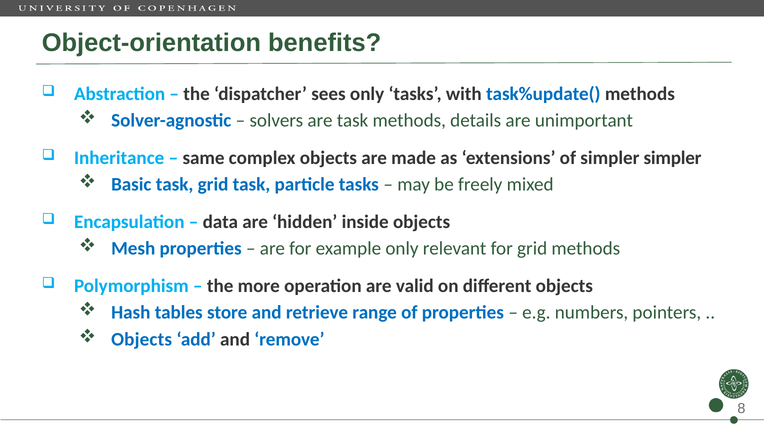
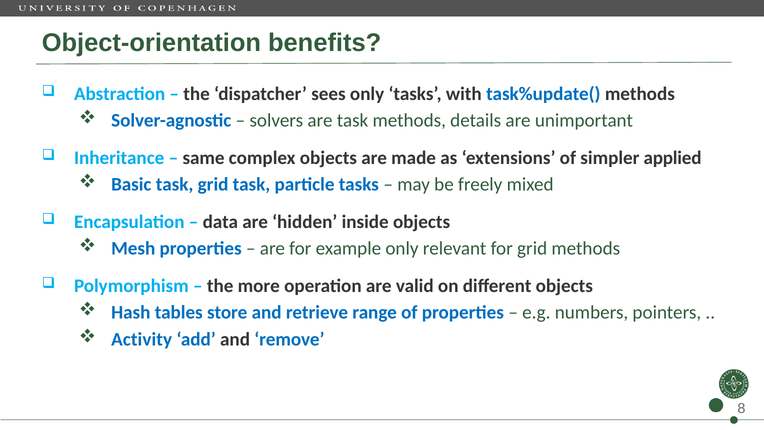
simpler simpler: simpler -> applied
Objects at (142, 339): Objects -> Activity
